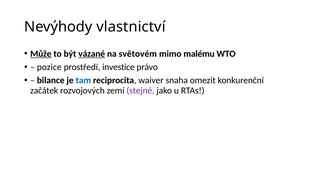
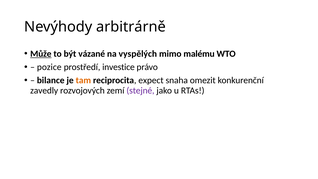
vlastnictví: vlastnictví -> arbitrárně
vázané underline: present -> none
světovém: světovém -> vyspělých
tam colour: blue -> orange
waiver: waiver -> expect
začátek: začátek -> zavedly
